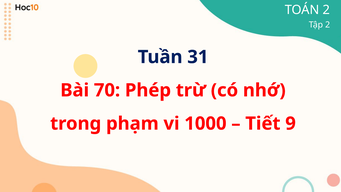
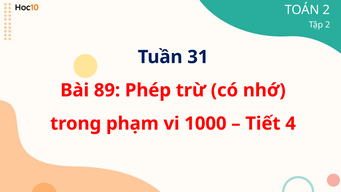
70: 70 -> 89
9: 9 -> 4
